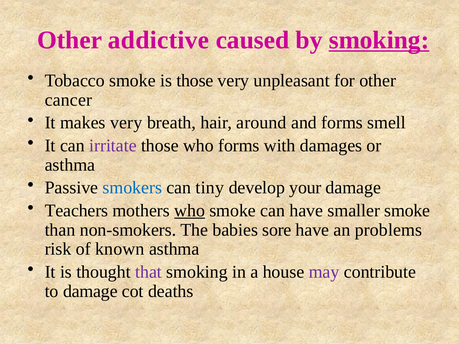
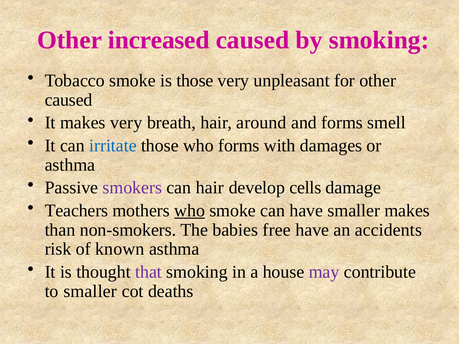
addictive: addictive -> increased
smoking at (379, 40) underline: present -> none
cancer at (68, 100): cancer -> caused
irritate colour: purple -> blue
smokers colour: blue -> purple
can tiny: tiny -> hair
your: your -> cells
smaller smoke: smoke -> makes
sore: sore -> free
problems: problems -> accidents
to damage: damage -> smaller
